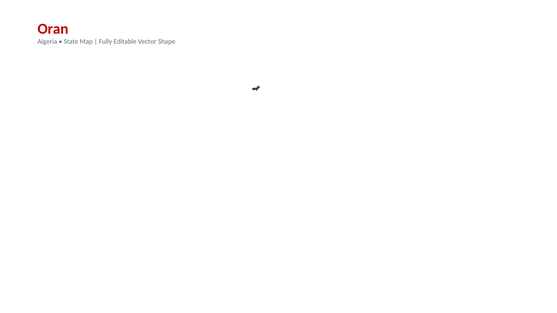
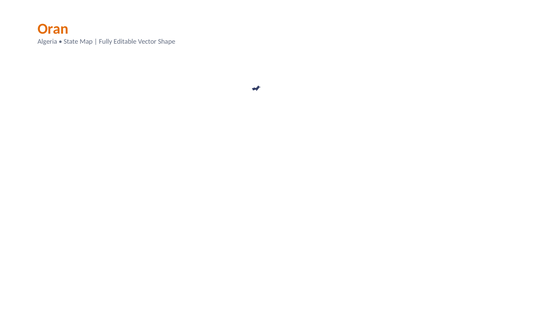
Oran colour: red -> orange
